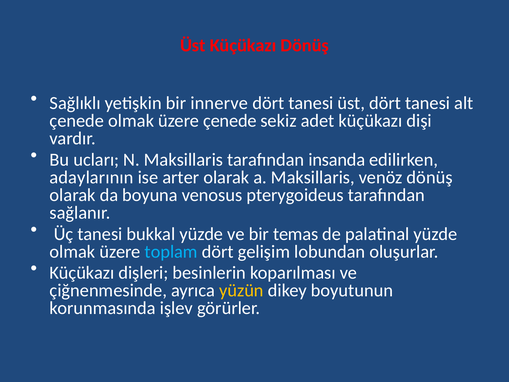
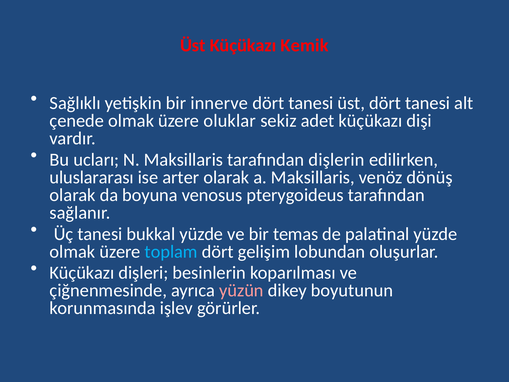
Küçükazı Dönüş: Dönüş -> Kemik
üzere çenede: çenede -> oluklar
insanda: insanda -> dişlerin
adaylarının: adaylarının -> uluslararası
yüzün colour: yellow -> pink
